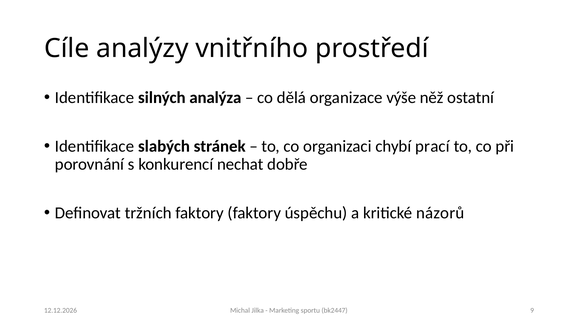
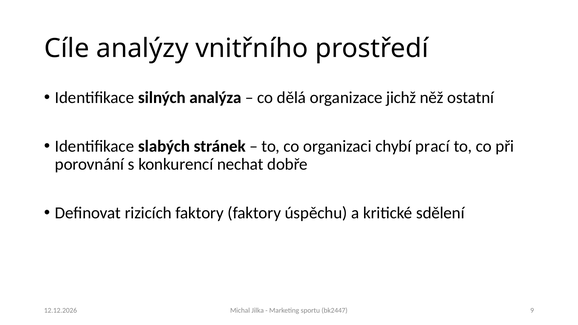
výše: výše -> jichž
tržních: tržních -> rizicích
názorů: názorů -> sdělení
